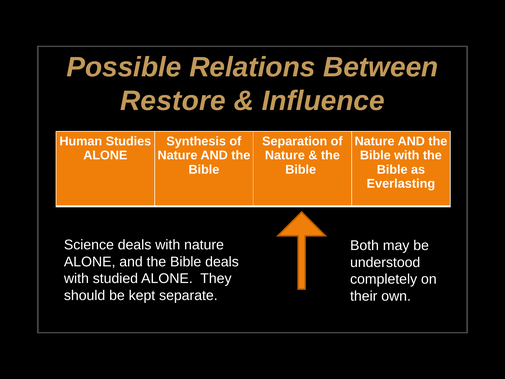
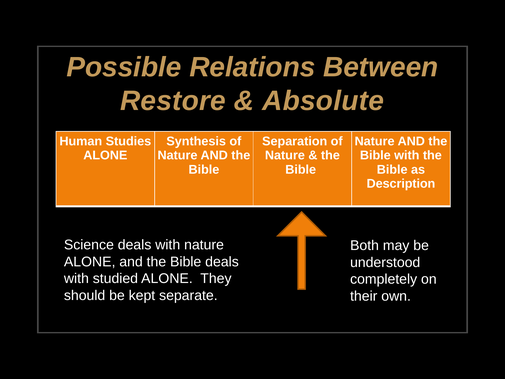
Influence: Influence -> Absolute
Everlasting: Everlasting -> Description
